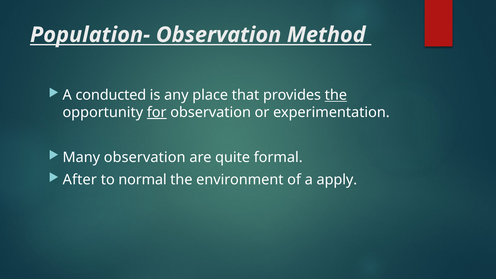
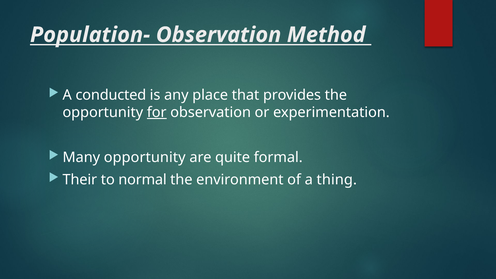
the at (336, 95) underline: present -> none
Many observation: observation -> opportunity
After: After -> Their
apply: apply -> thing
